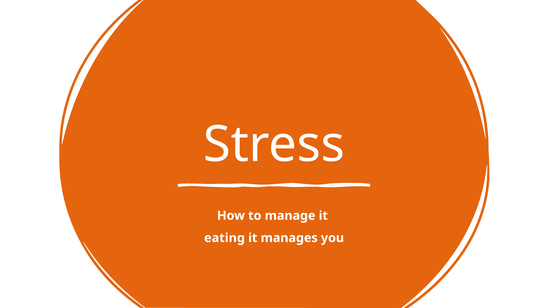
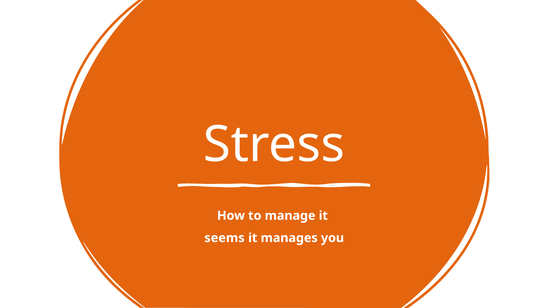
eating: eating -> seems
